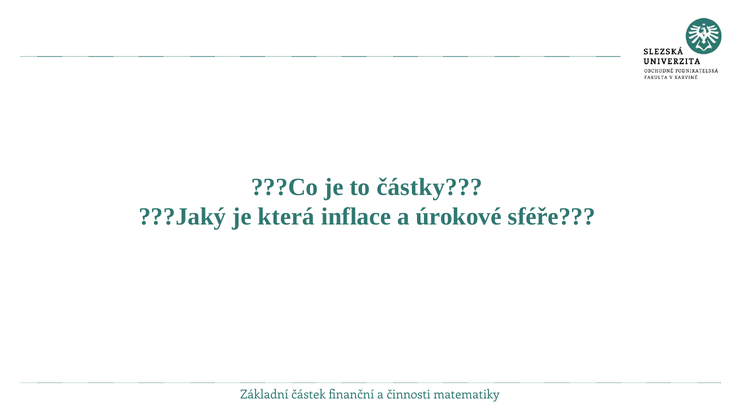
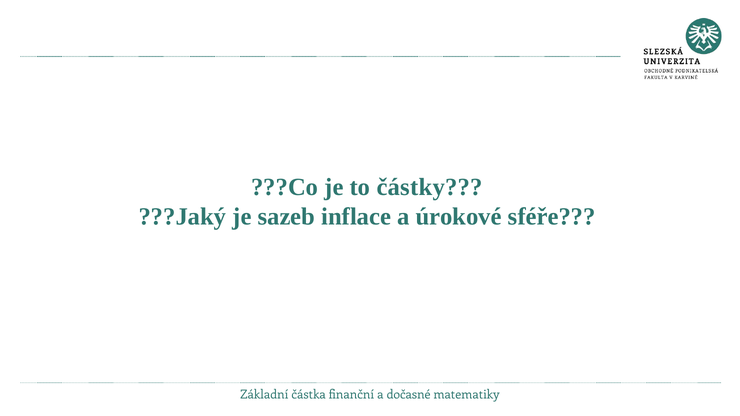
která: která -> sazeb
částek: částek -> částka
činnosti: činnosti -> dočasné
